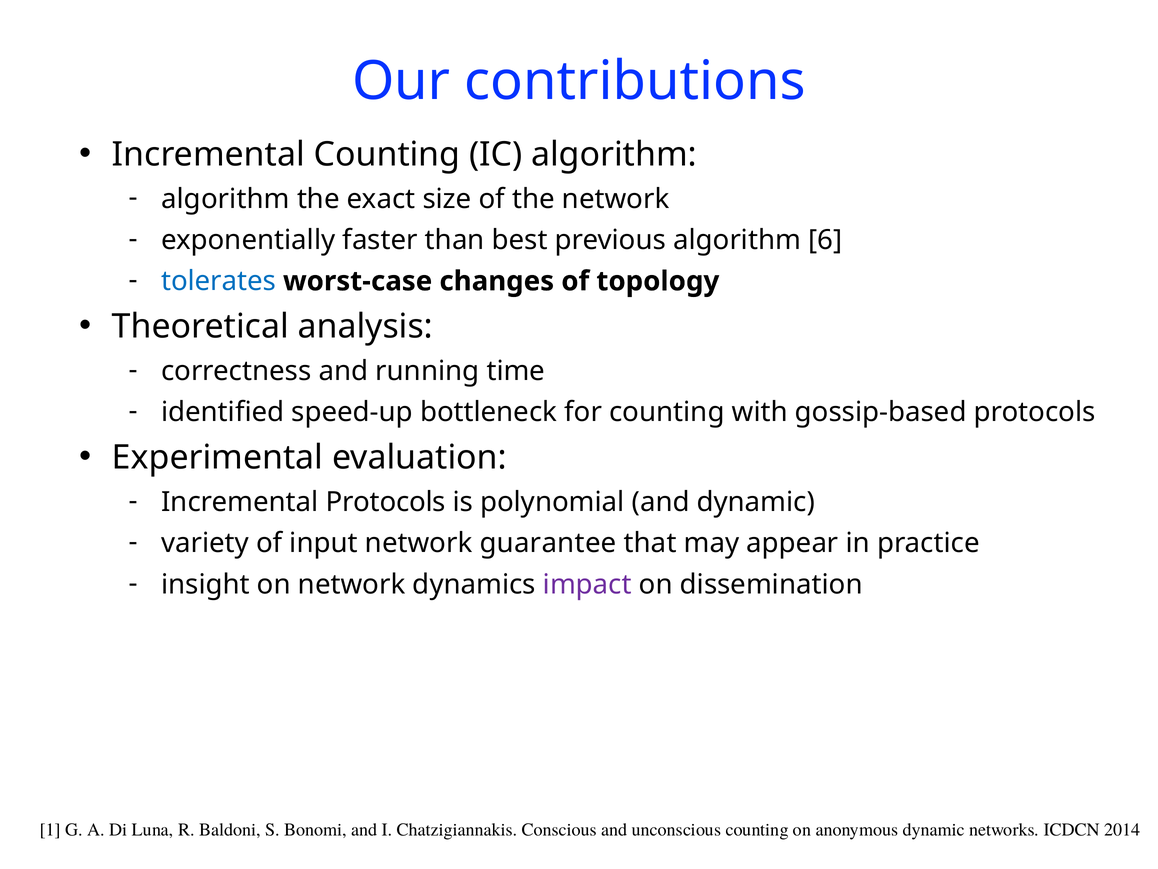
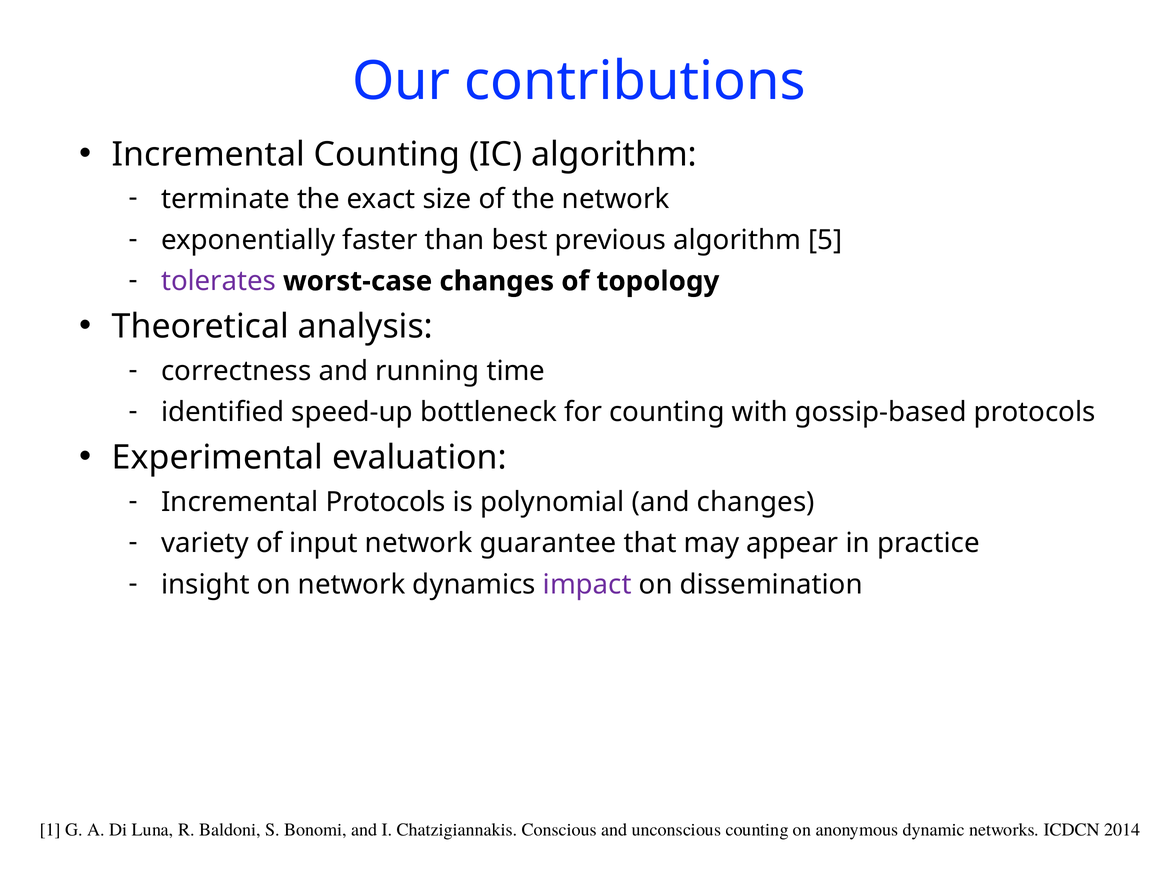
algorithm at (225, 199): algorithm -> terminate
6: 6 -> 5
tolerates colour: blue -> purple
and dynamic: dynamic -> changes
